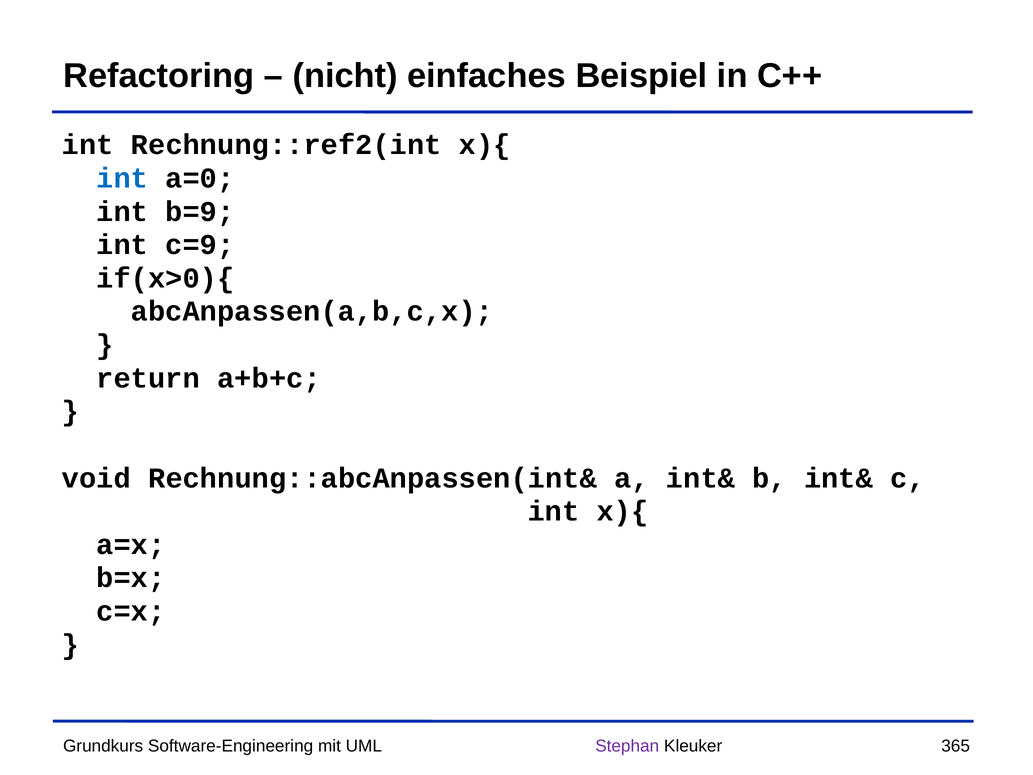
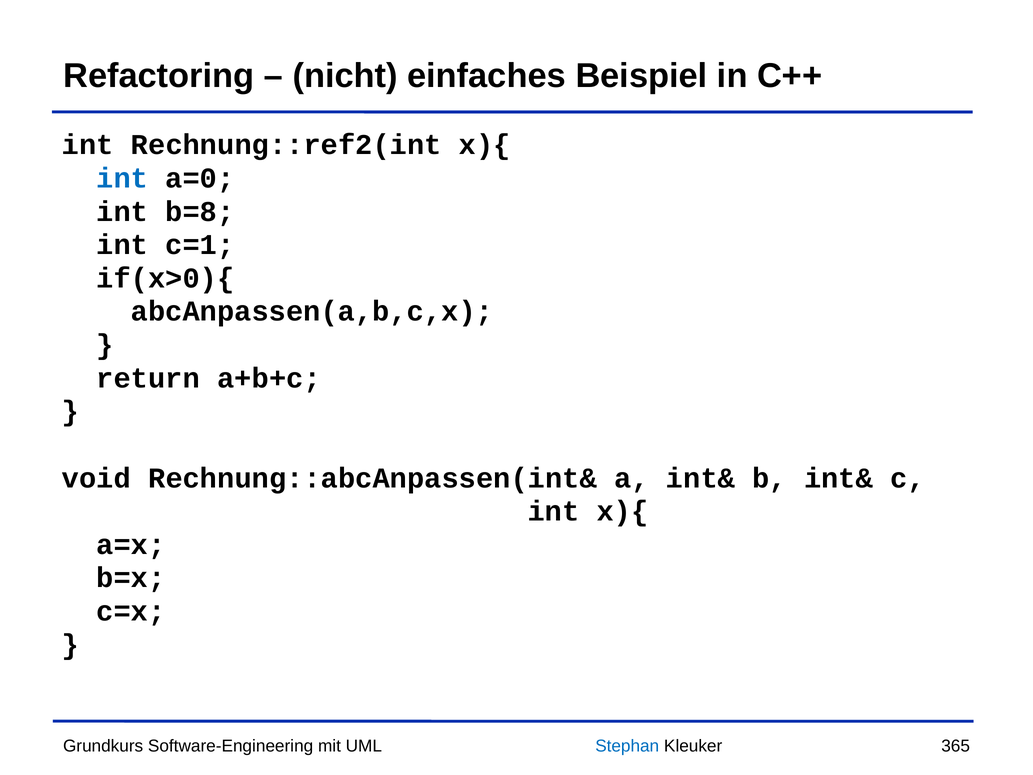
b=9: b=9 -> b=8
c=9: c=9 -> c=1
Stephan colour: purple -> blue
